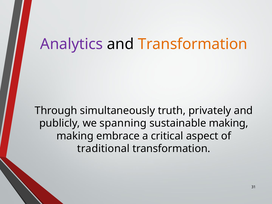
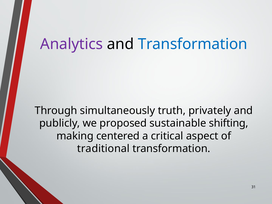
Transformation at (193, 44) colour: orange -> blue
spanning: spanning -> proposed
sustainable making: making -> shifting
embrace: embrace -> centered
